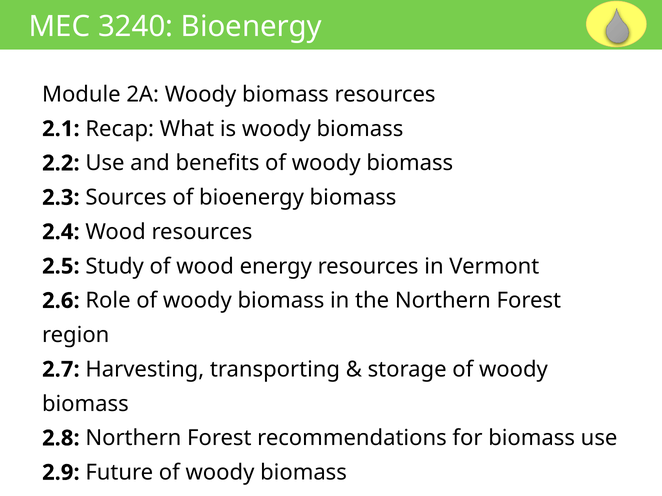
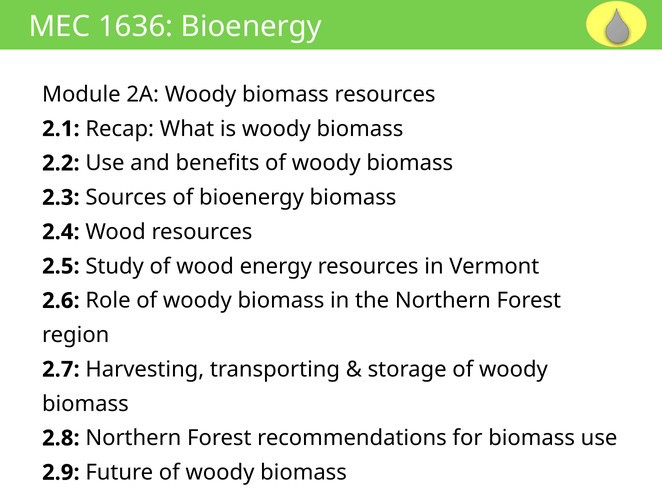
3240: 3240 -> 1636
